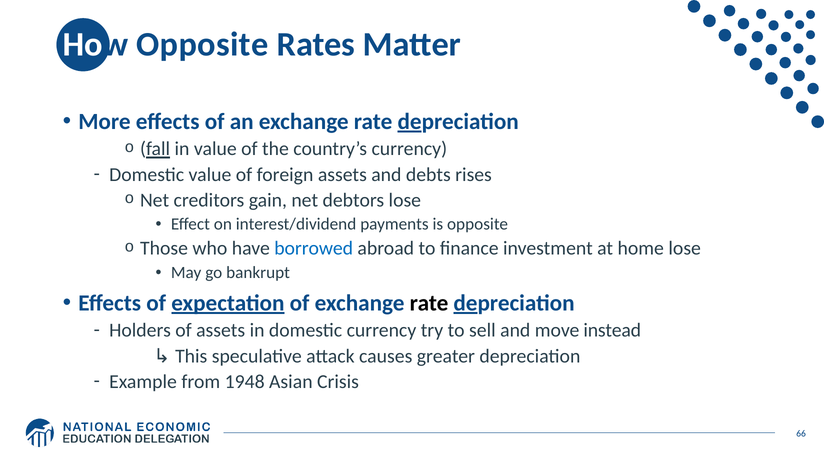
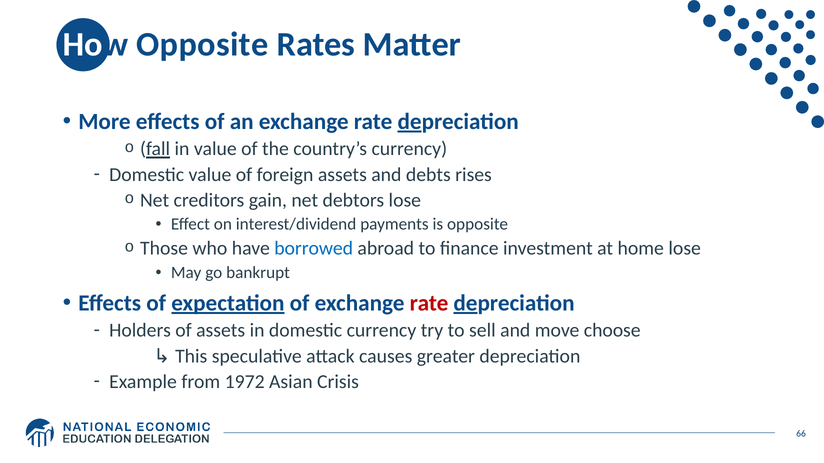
rate at (429, 303) colour: black -> red
instead: instead -> choose
1948: 1948 -> 1972
